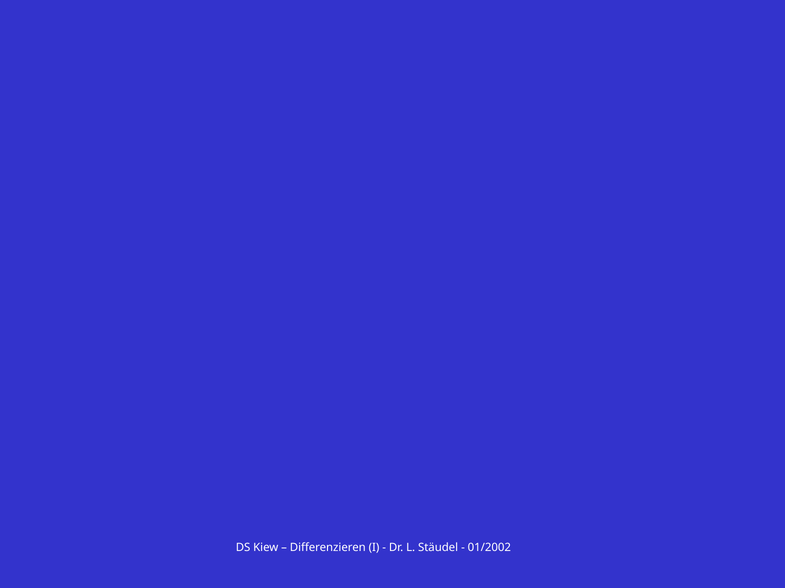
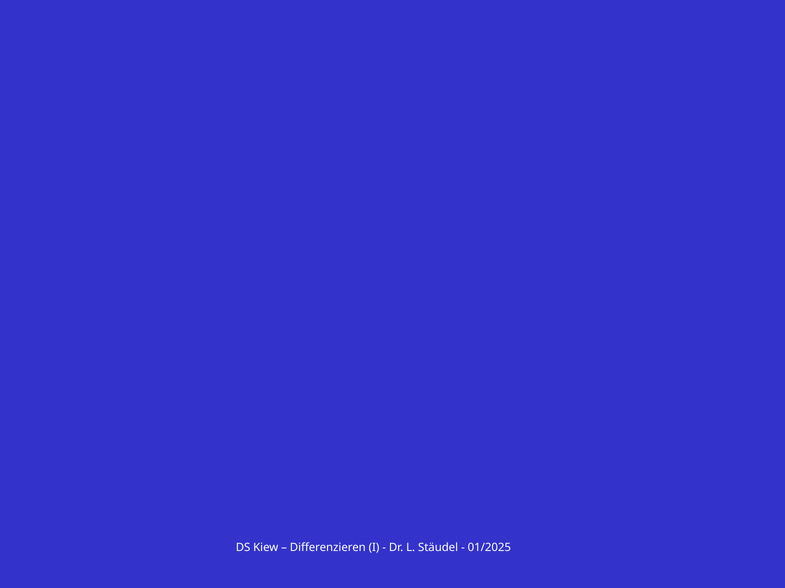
01/2002: 01/2002 -> 01/2025
